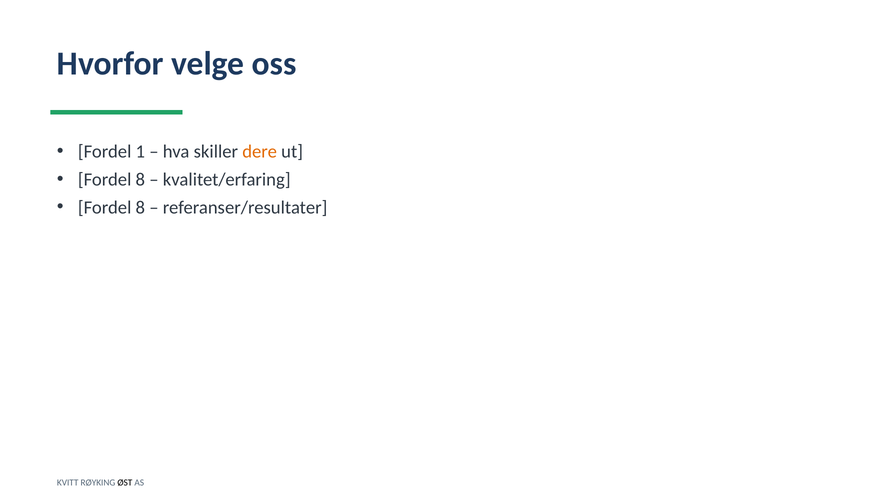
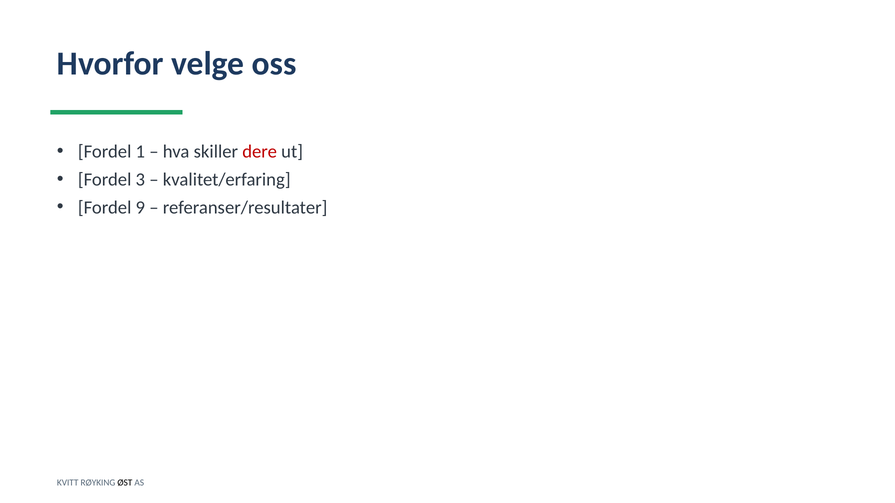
dere colour: orange -> red
8 at (140, 180): 8 -> 3
8 at (140, 208): 8 -> 9
